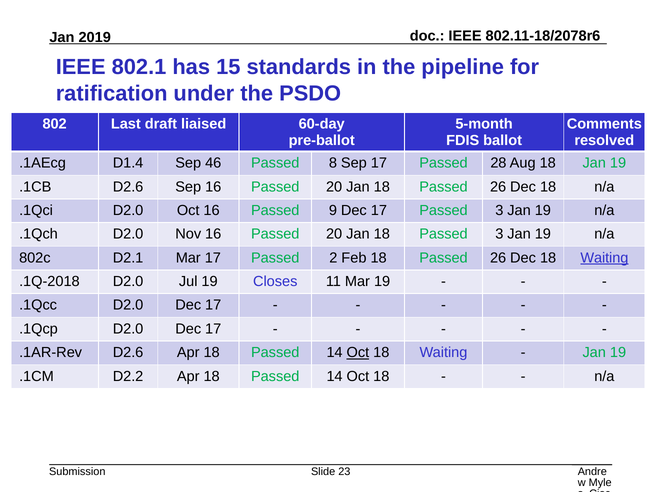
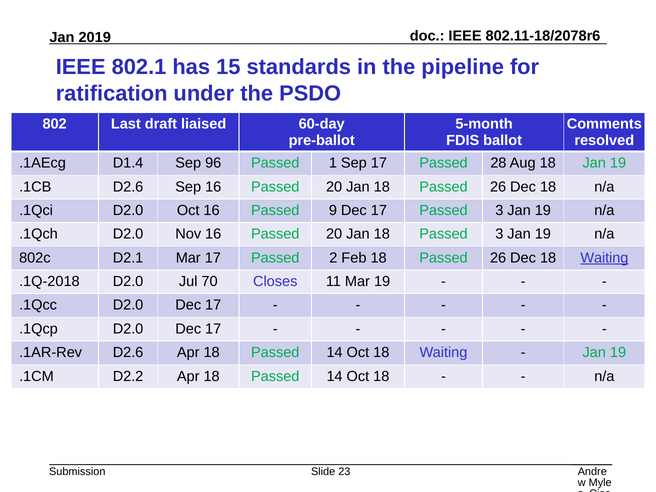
46: 46 -> 96
8: 8 -> 1
Jul 19: 19 -> 70
Oct at (358, 353) underline: present -> none
